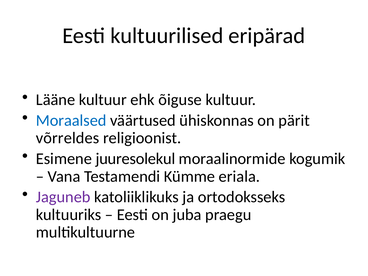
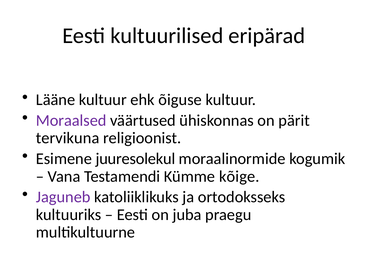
Moraalsed colour: blue -> purple
võrreldes: võrreldes -> tervikuna
eriala: eriala -> kõige
